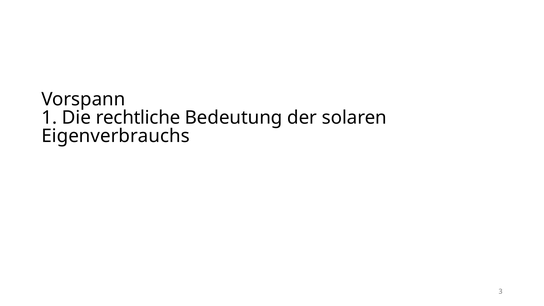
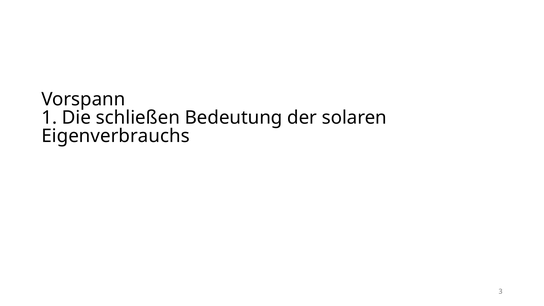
rechtliche: rechtliche -> schließen
